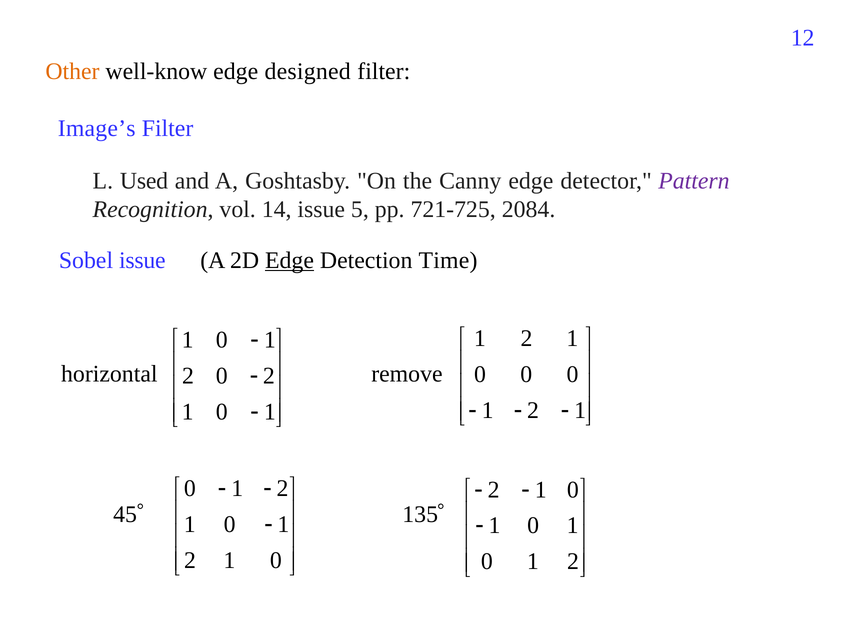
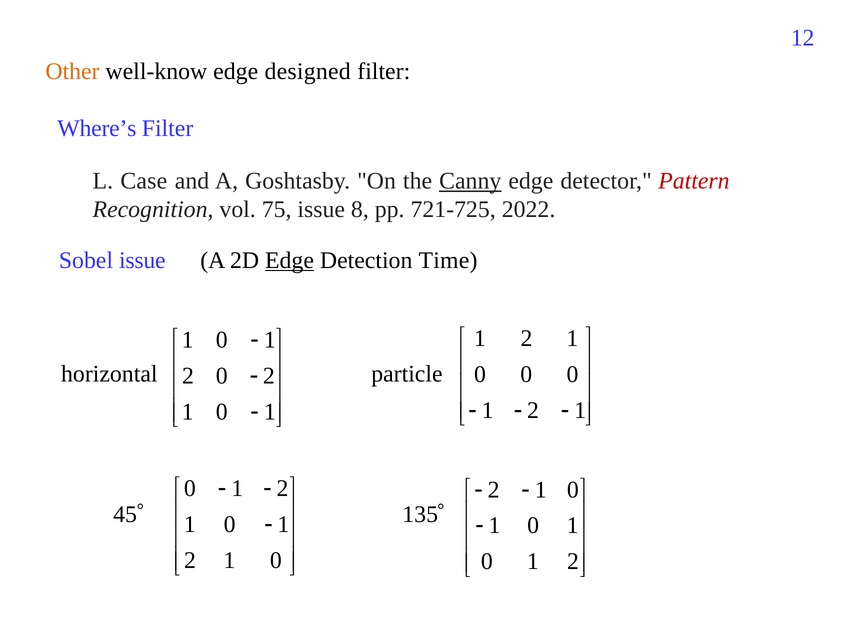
Image’s: Image’s -> Where’s
Used: Used -> Case
Canny underline: none -> present
Pattern colour: purple -> red
14: 14 -> 75
5: 5 -> 8
2084: 2084 -> 2022
remove: remove -> particle
